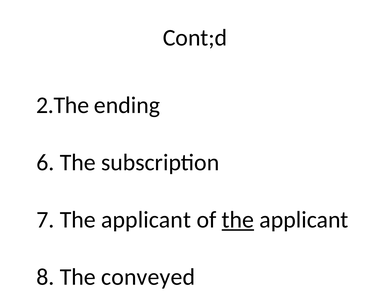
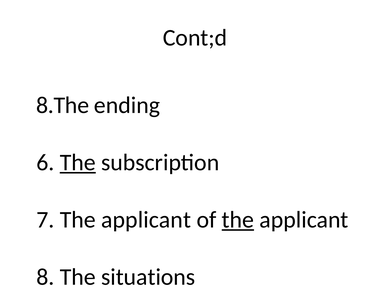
2.The: 2.The -> 8.The
The at (78, 162) underline: none -> present
conveyed: conveyed -> situations
